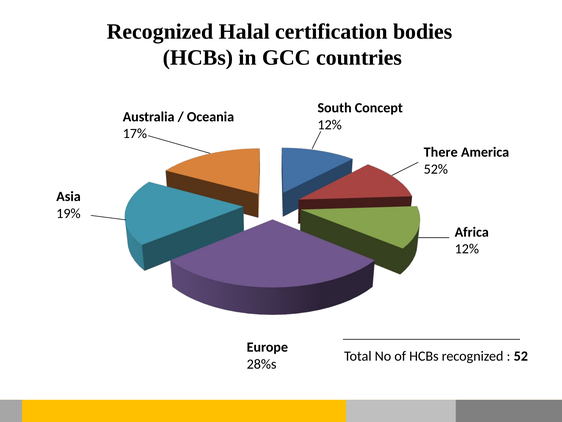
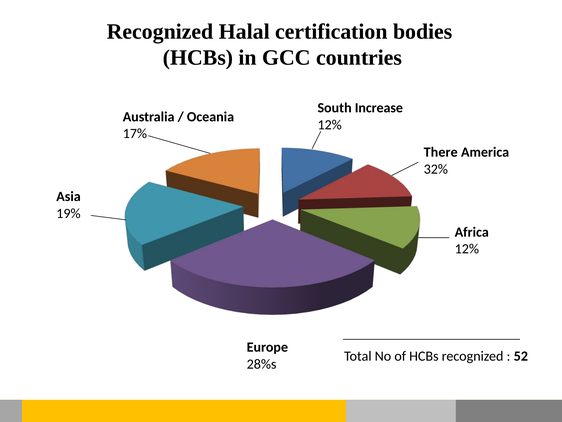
Concept: Concept -> Increase
52%: 52% -> 32%
